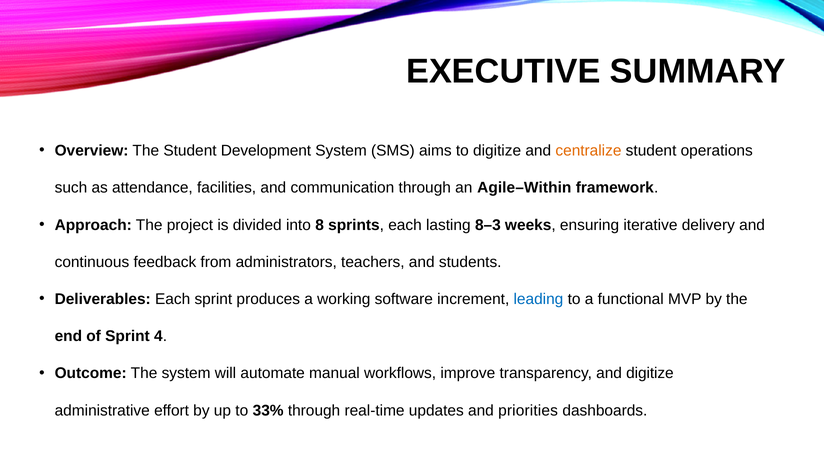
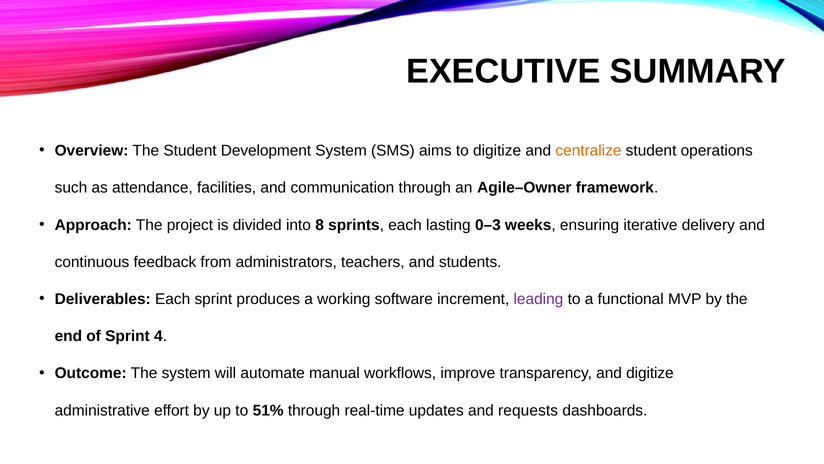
Agile–Within: Agile–Within -> Agile–Owner
8–3: 8–3 -> 0–3
leading colour: blue -> purple
33%: 33% -> 51%
priorities: priorities -> requests
